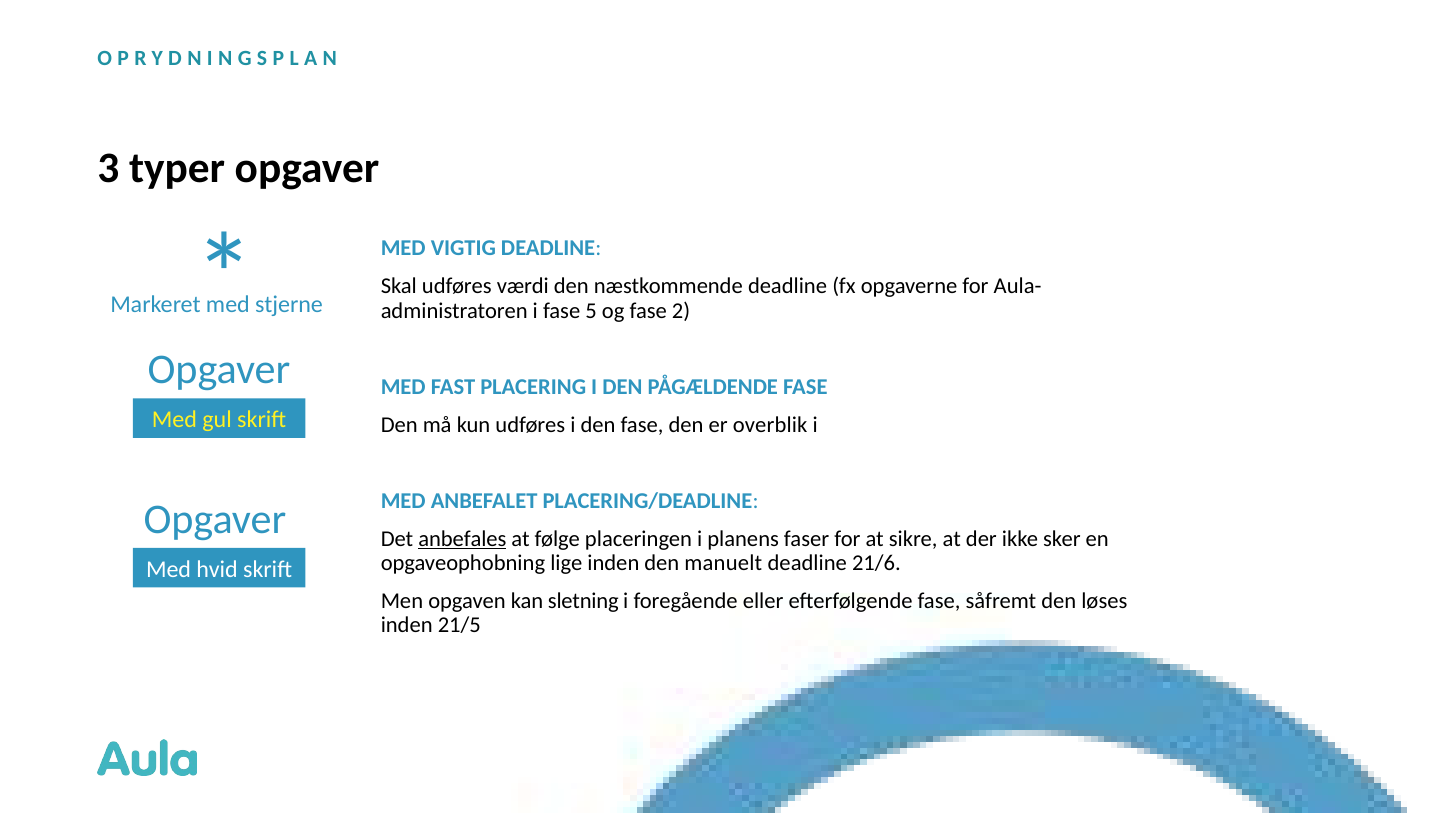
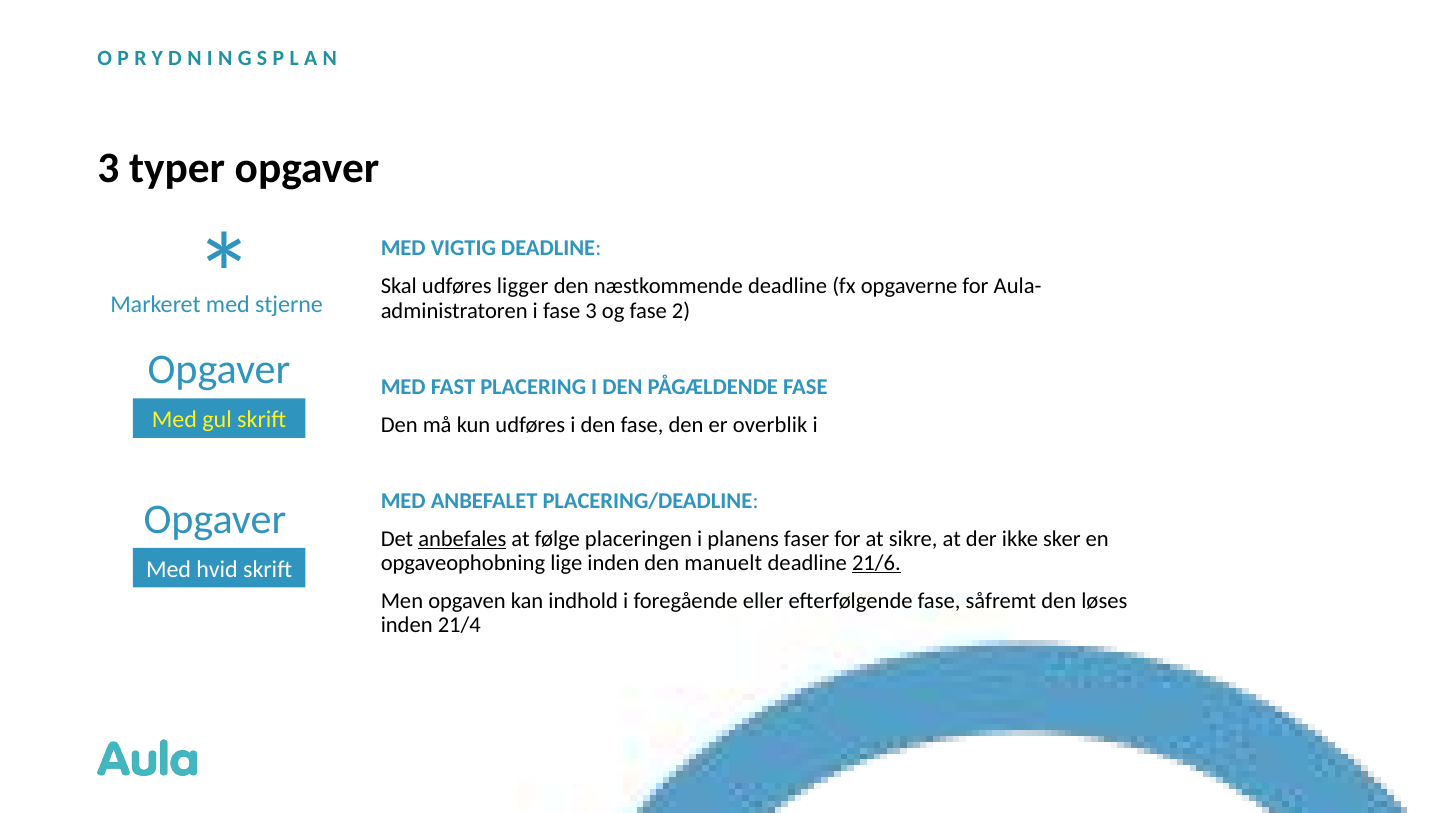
værdi: værdi -> ligger
fase 5: 5 -> 3
21/6 underline: none -> present
sletning: sletning -> indhold
21/5: 21/5 -> 21/4
